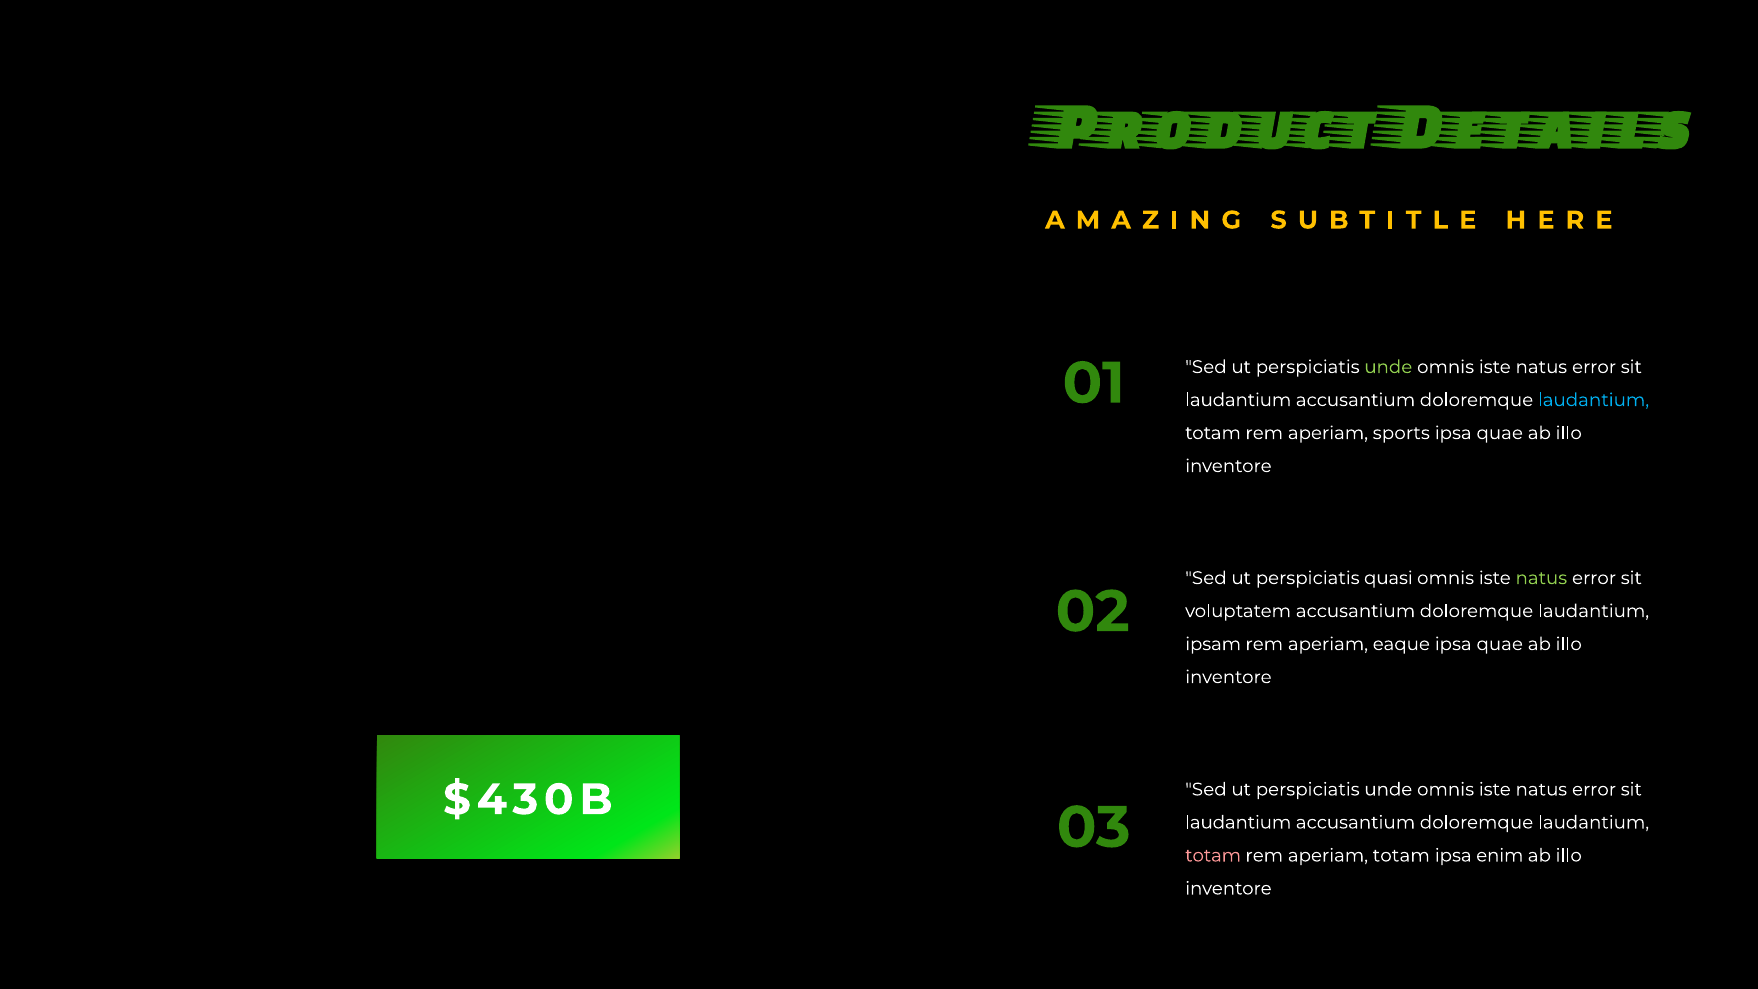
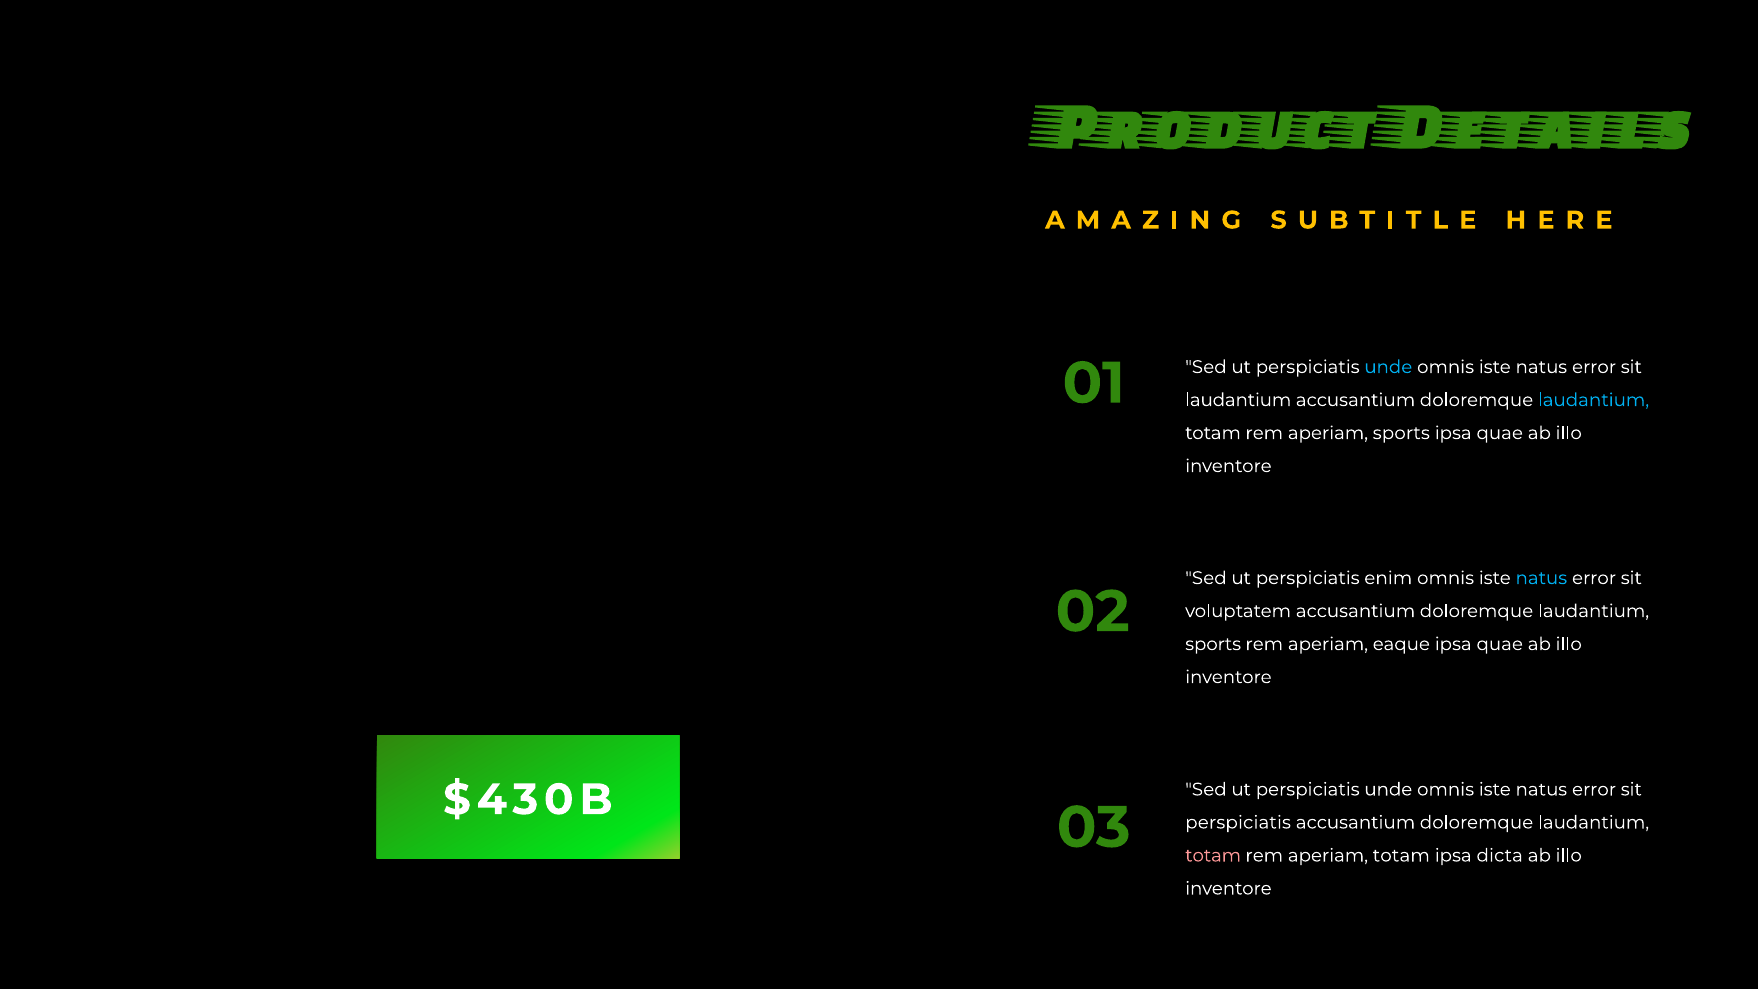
unde at (1388, 367) colour: light green -> light blue
quasi: quasi -> enim
natus at (1541, 578) colour: light green -> light blue
ipsam at (1213, 644): ipsam -> sports
laudantium at (1238, 822): laudantium -> perspiciatis
enim: enim -> dicta
